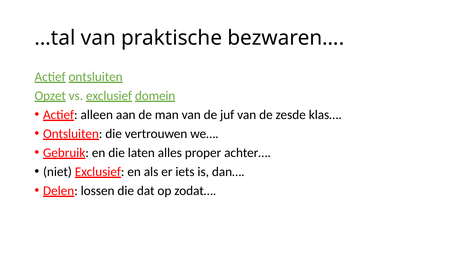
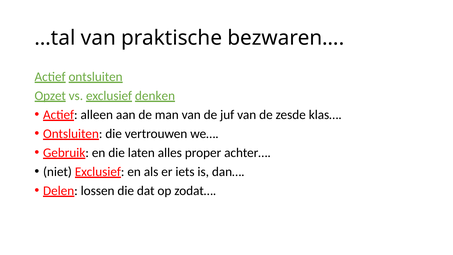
domein: domein -> denken
